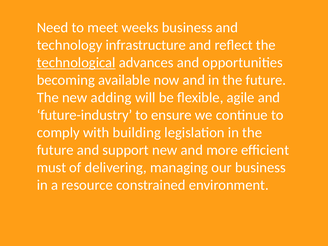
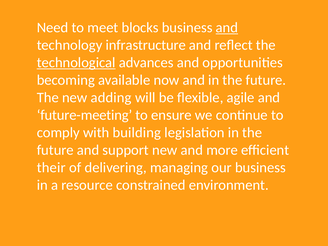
weeks: weeks -> blocks
and at (227, 28) underline: none -> present
future-industry: future-industry -> future-meeting
must: must -> their
